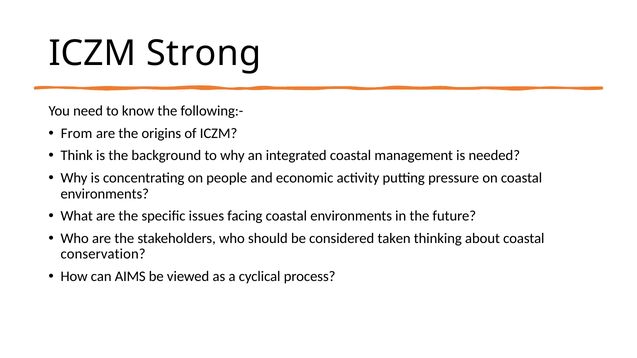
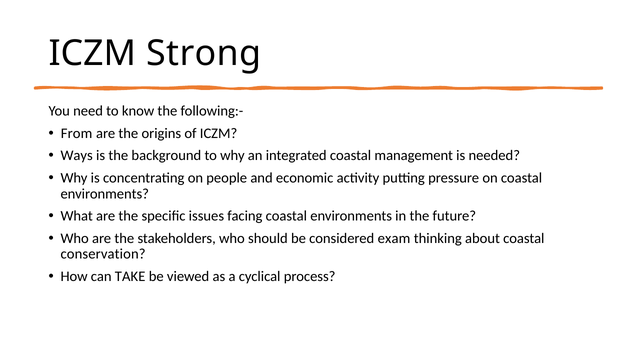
Think: Think -> Ways
taken: taken -> exam
AIMS: AIMS -> TAKE
